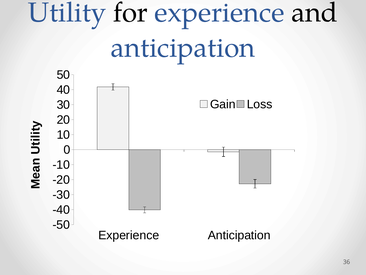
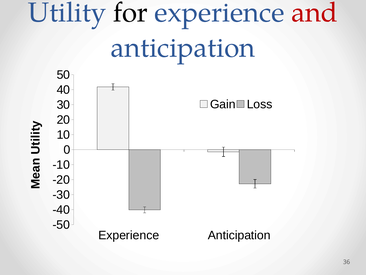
and colour: black -> red
